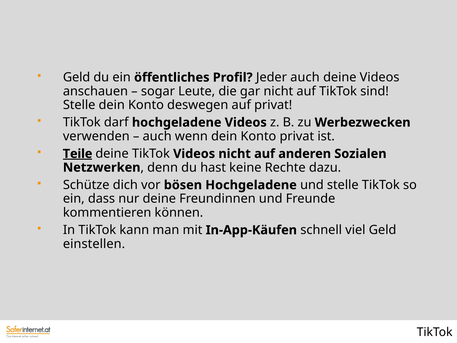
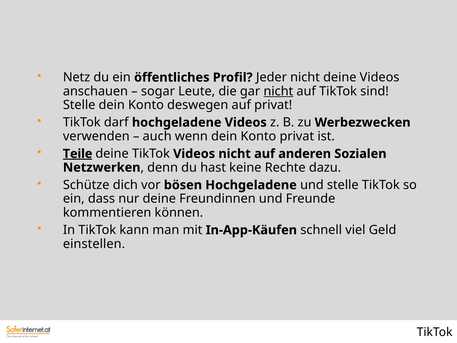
Geld at (77, 77): Geld -> Netz
Jeder auch: auch -> nicht
nicht at (278, 91) underline: none -> present
